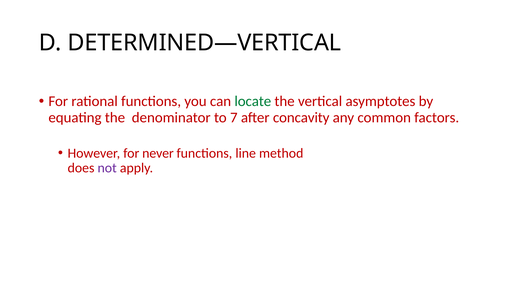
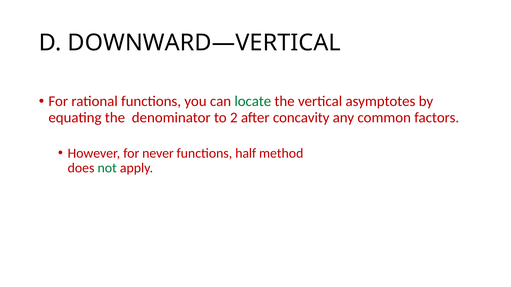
DETERMINED—VERTICAL: DETERMINED—VERTICAL -> DOWNWARD—VERTICAL
7: 7 -> 2
line: line -> half
not colour: purple -> green
